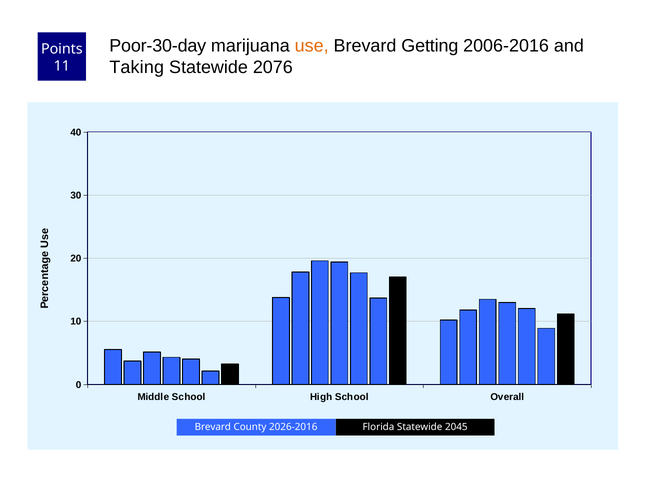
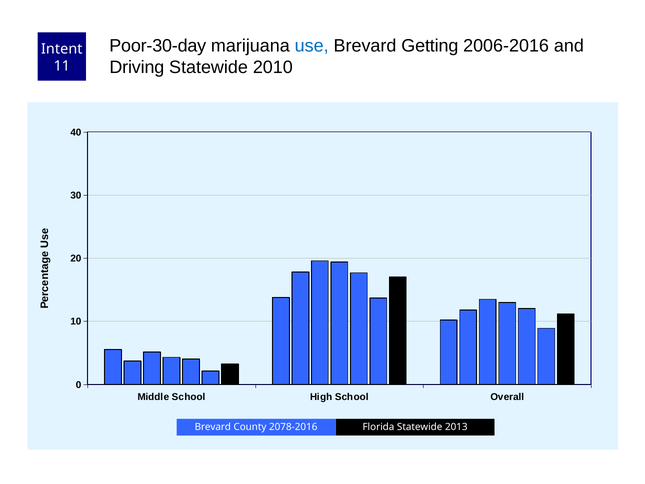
use colour: orange -> blue
Points: Points -> Intent
Taking: Taking -> Driving
2076: 2076 -> 2010
2026-2016: 2026-2016 -> 2078-2016
2045: 2045 -> 2013
